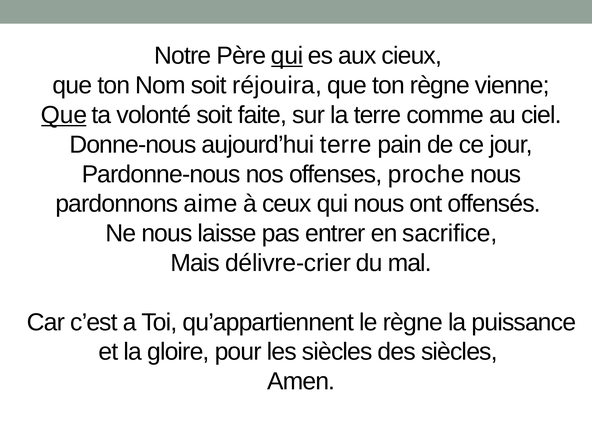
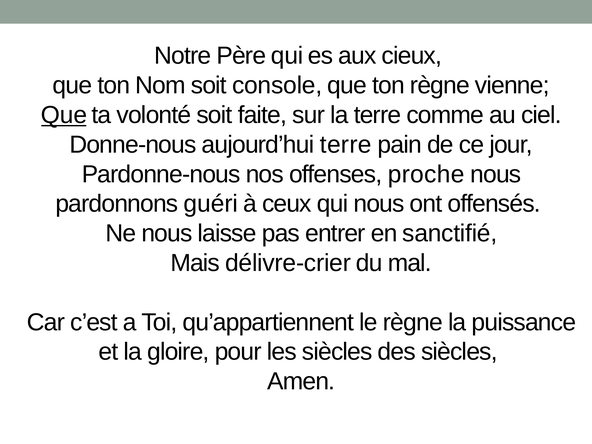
qui at (287, 56) underline: present -> none
réjouira: réjouira -> console
aime: aime -> guéri
sacrifice: sacrifice -> sanctifié
